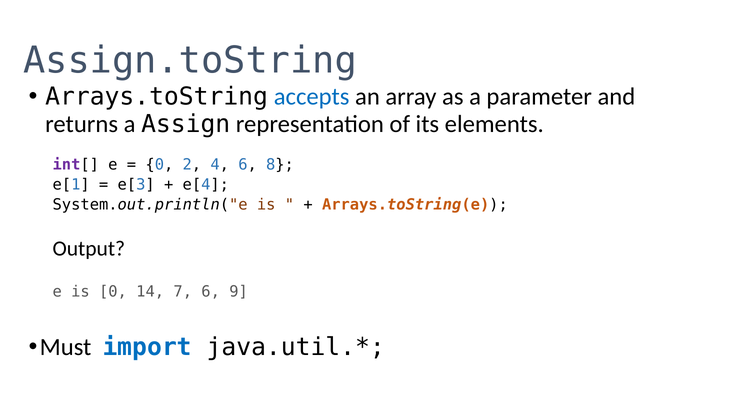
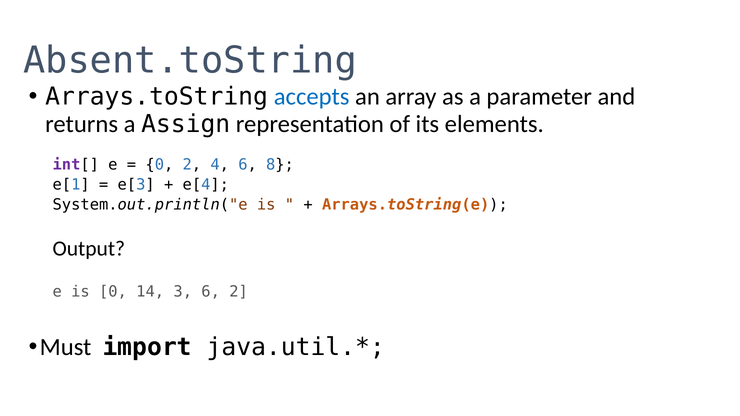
Assign.toString: Assign.toString -> Absent.toString
7: 7 -> 3
6 9: 9 -> 2
import colour: blue -> black
